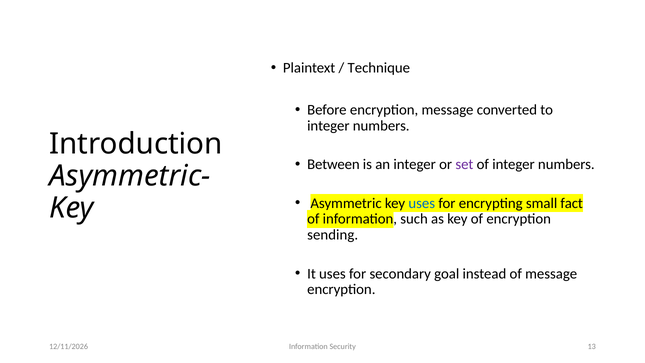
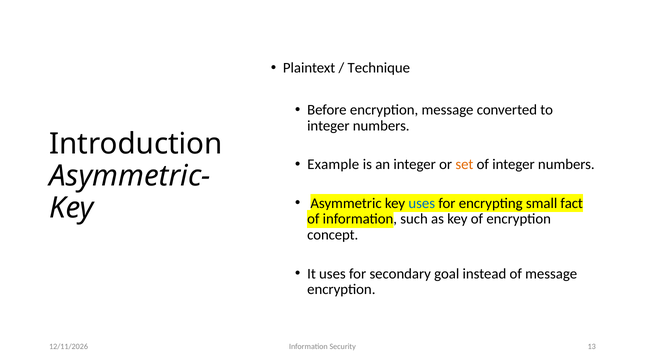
Between: Between -> Example
set colour: purple -> orange
sending: sending -> concept
